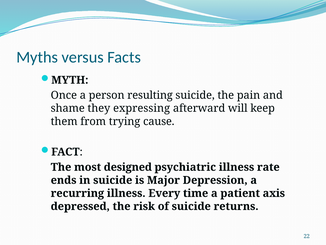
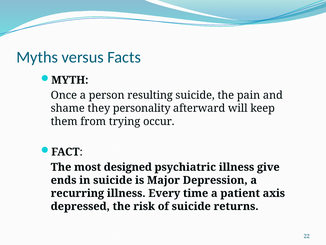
expressing: expressing -> personality
cause: cause -> occur
rate: rate -> give
